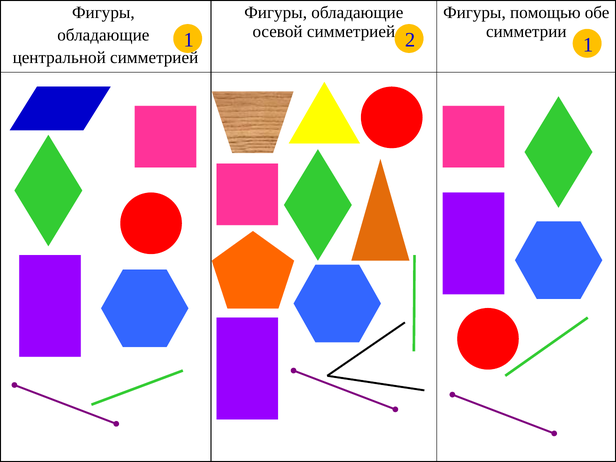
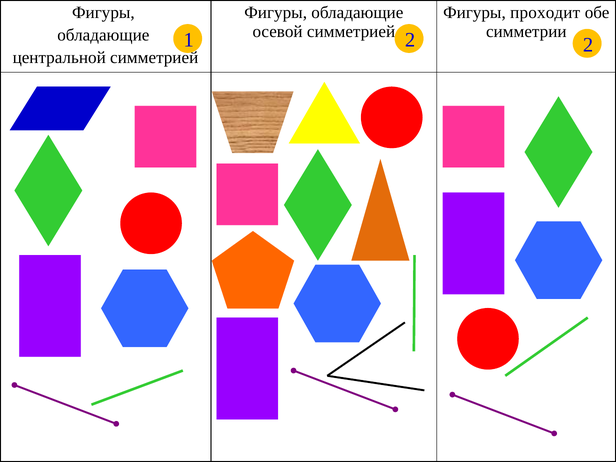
помощью: помощью -> проходит
2 1: 1 -> 2
